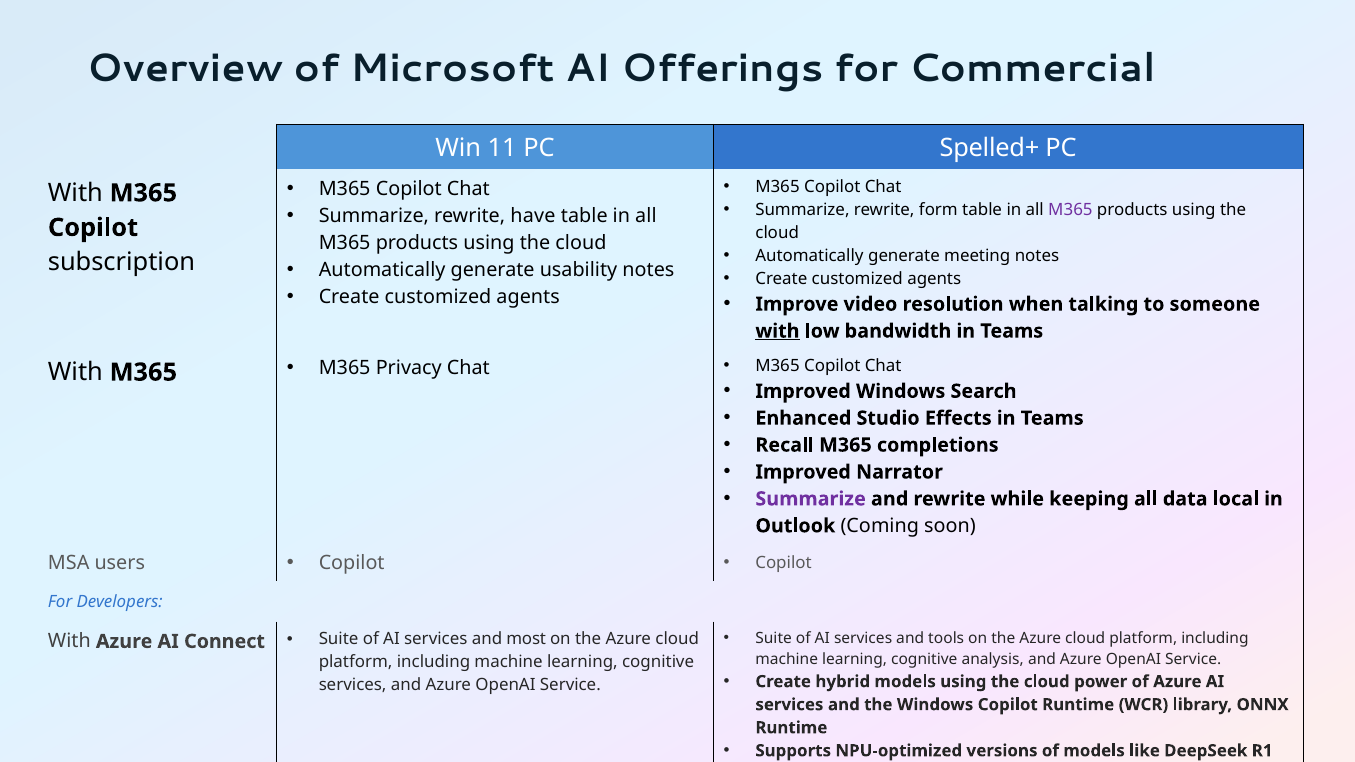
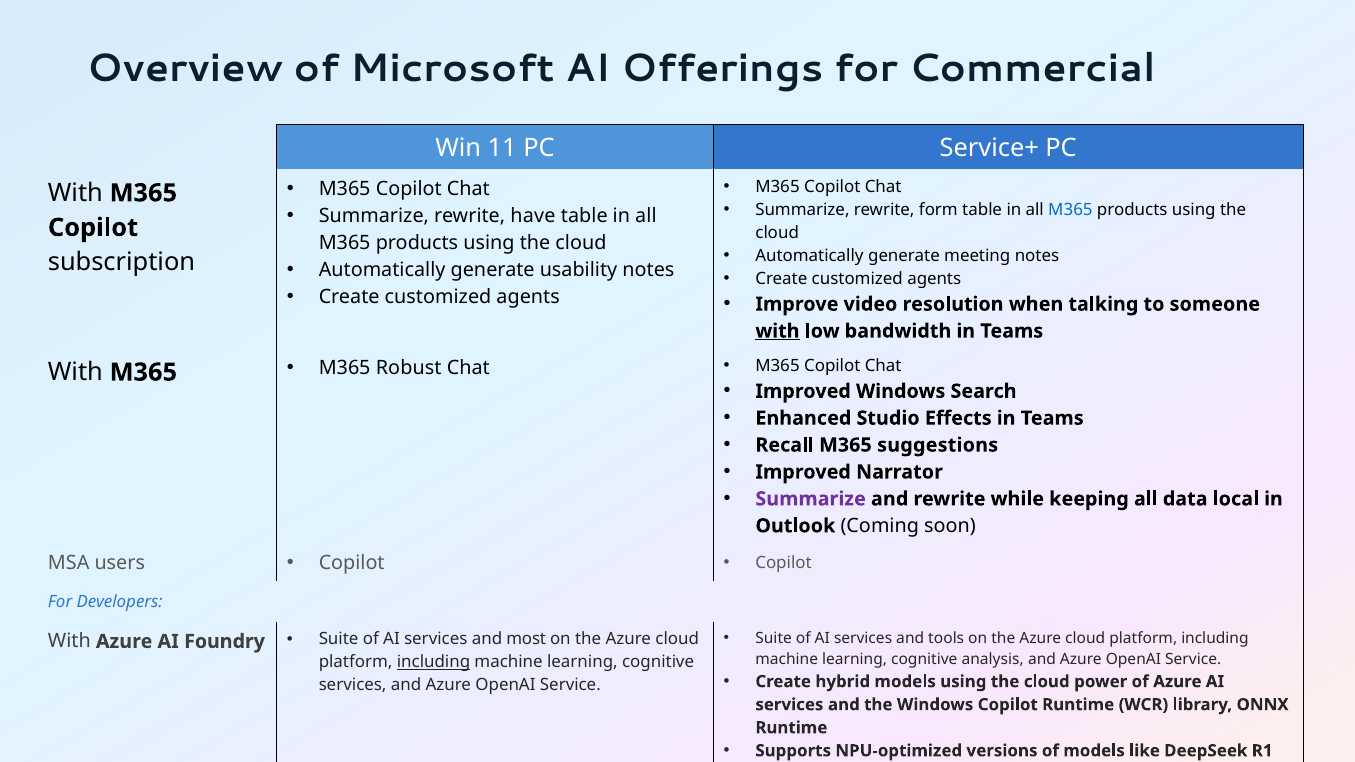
Spelled+: Spelled+ -> Service+
M365 at (1070, 210) colour: purple -> blue
Privacy: Privacy -> Robust
completions: completions -> suggestions
Connect: Connect -> Foundry
including at (434, 662) underline: none -> present
